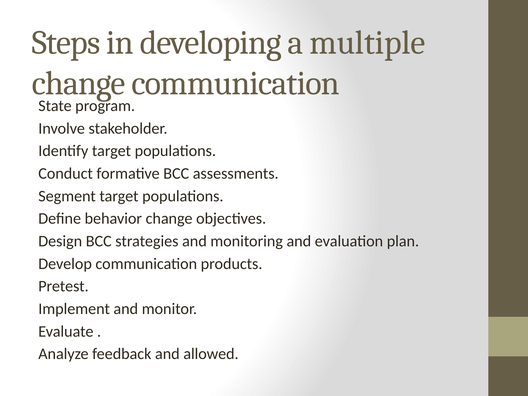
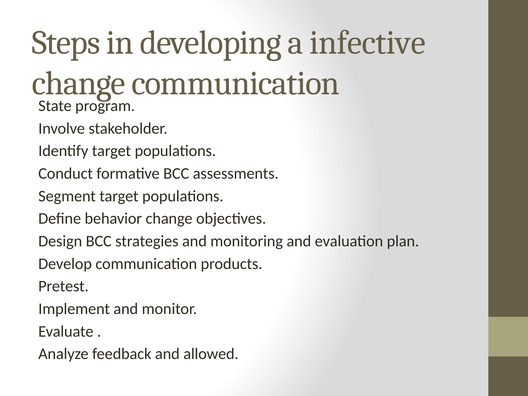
multiple: multiple -> infective
